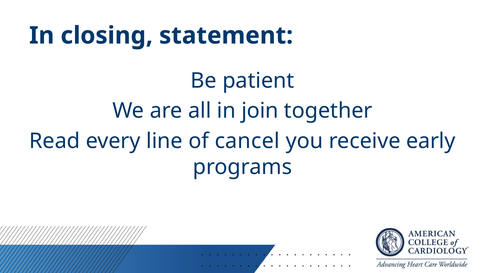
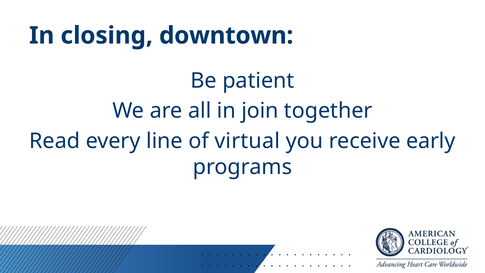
statement: statement -> downtown
cancel: cancel -> virtual
